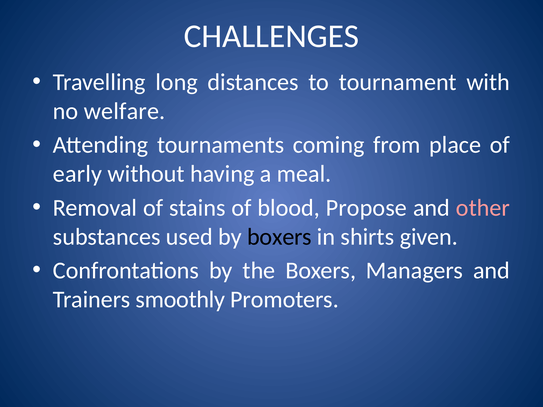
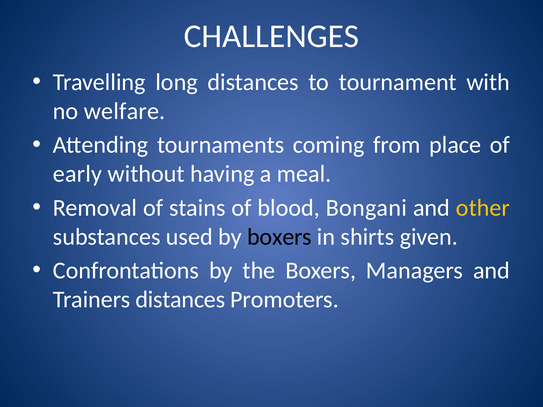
Propose: Propose -> Bongani
other colour: pink -> yellow
Trainers smoothly: smoothly -> distances
